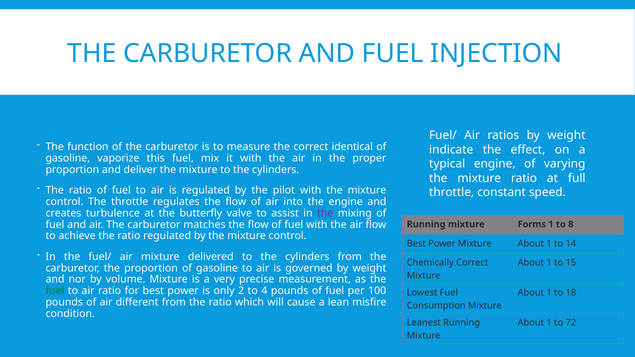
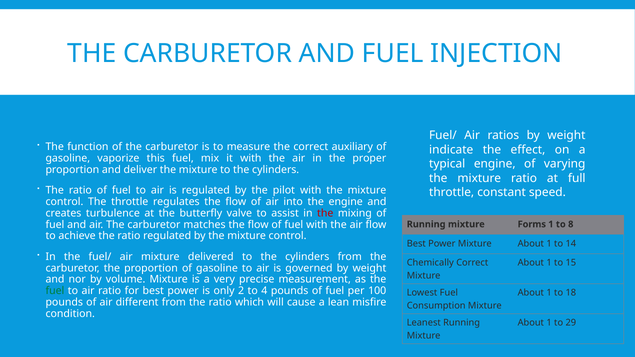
identical: identical -> auxiliary
the at (325, 213) colour: purple -> red
72: 72 -> 29
